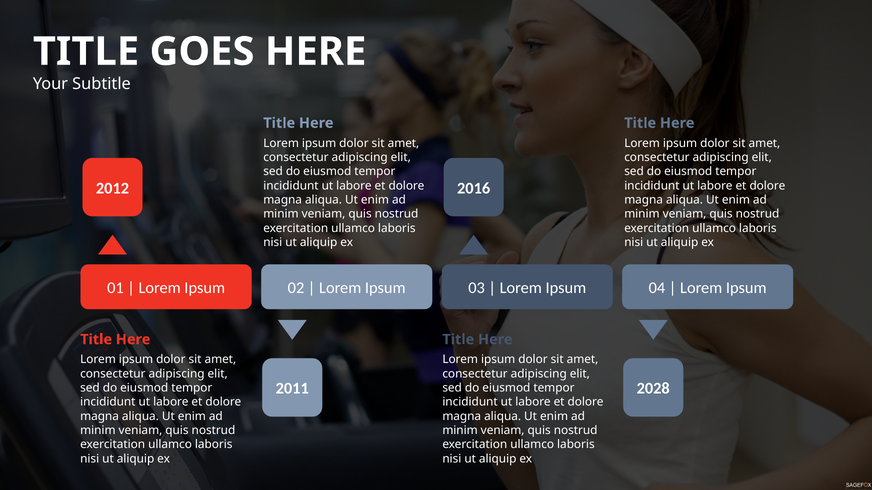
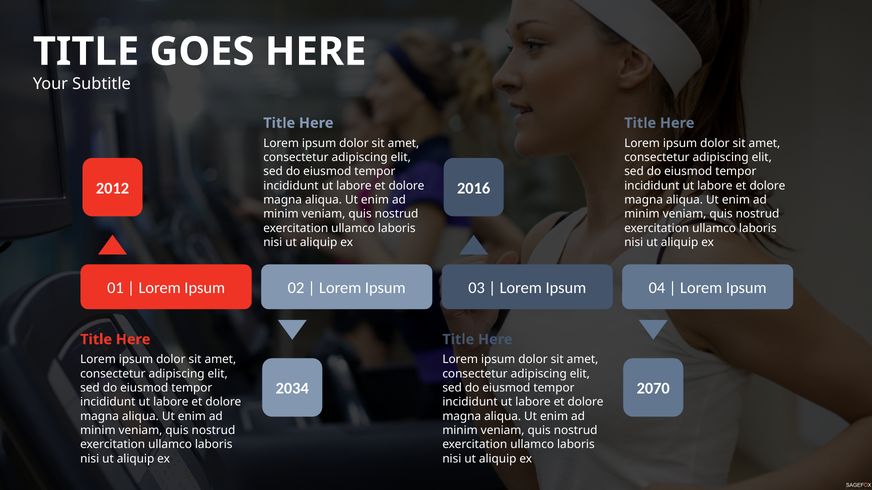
2011: 2011 -> 2034
2028: 2028 -> 2070
